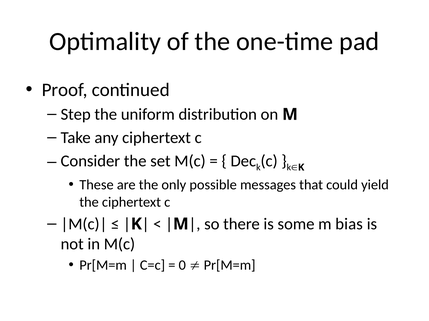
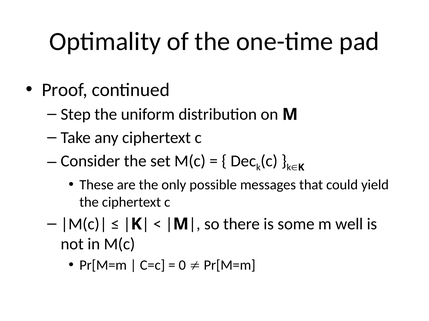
bias: bias -> well
